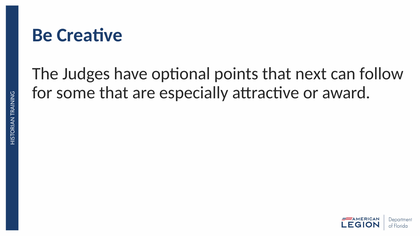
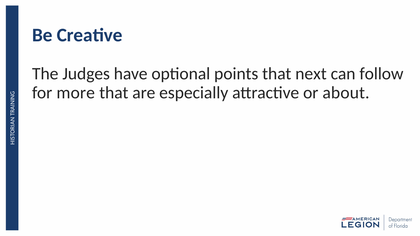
some: some -> more
award: award -> about
